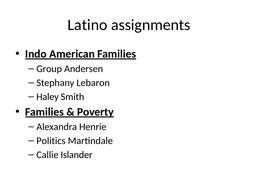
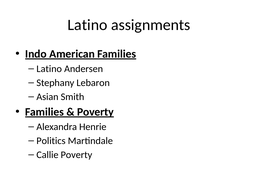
Group at (49, 69): Group -> Latino
Haley: Haley -> Asian
Callie Islander: Islander -> Poverty
